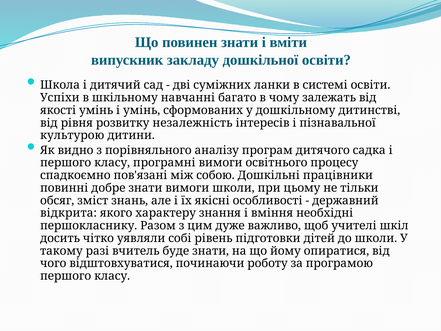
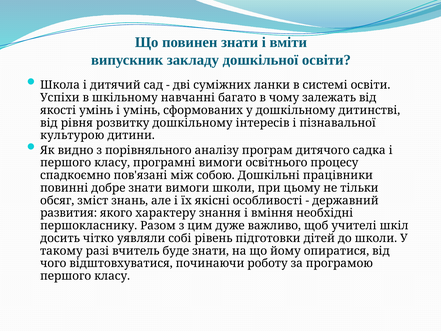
розвитку незалежність: незалежність -> дошкільному
відкрита: відкрита -> развития
